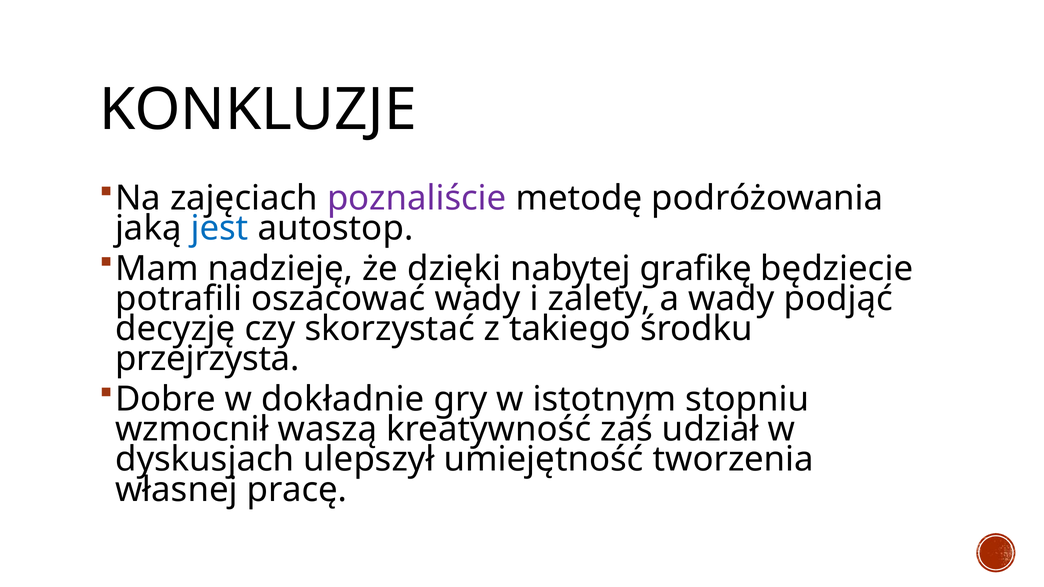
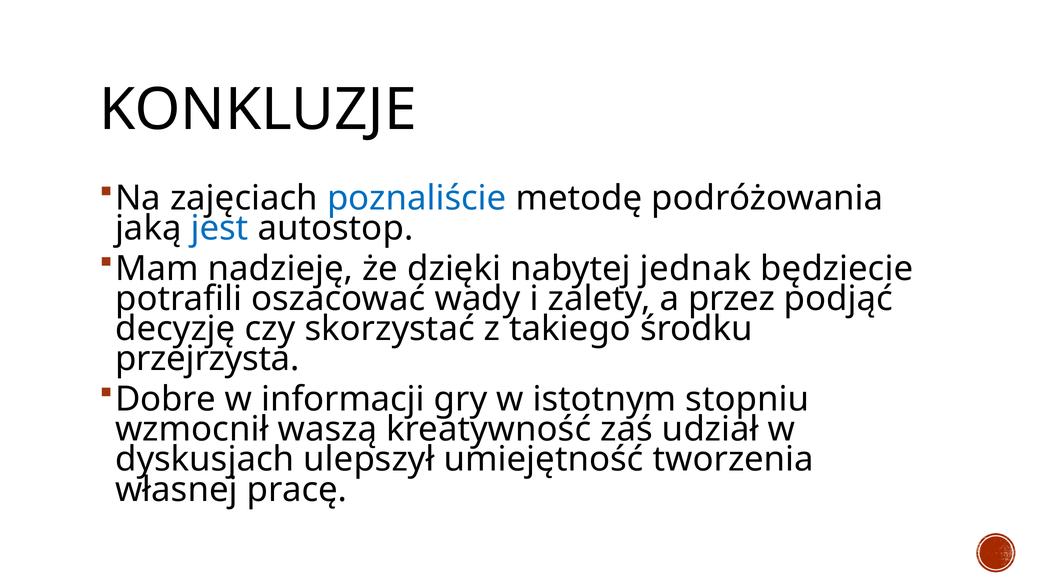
poznaliście colour: purple -> blue
grafikę: grafikę -> jednak
a wady: wady -> przez
dokładnie: dokładnie -> informacji
